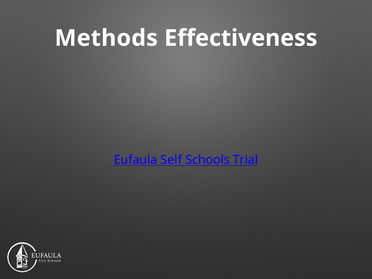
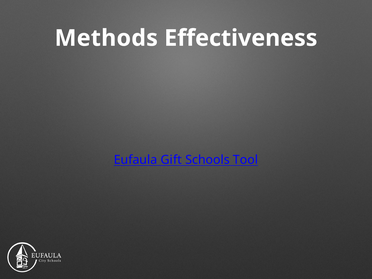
Self: Self -> Gift
Trial: Trial -> Tool
